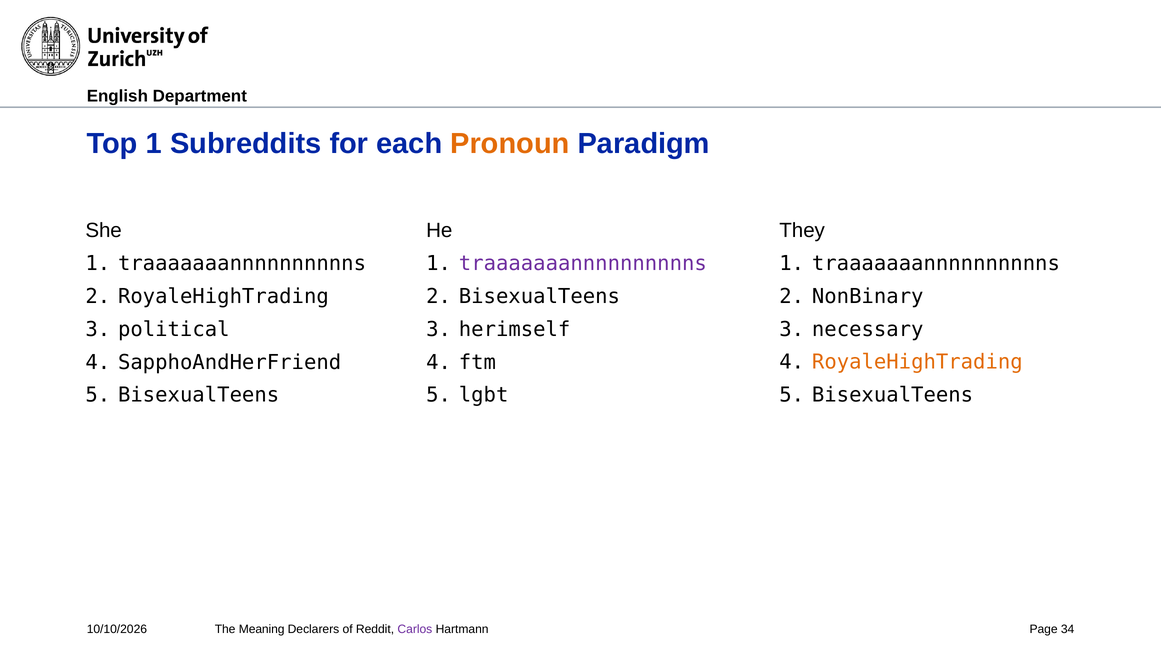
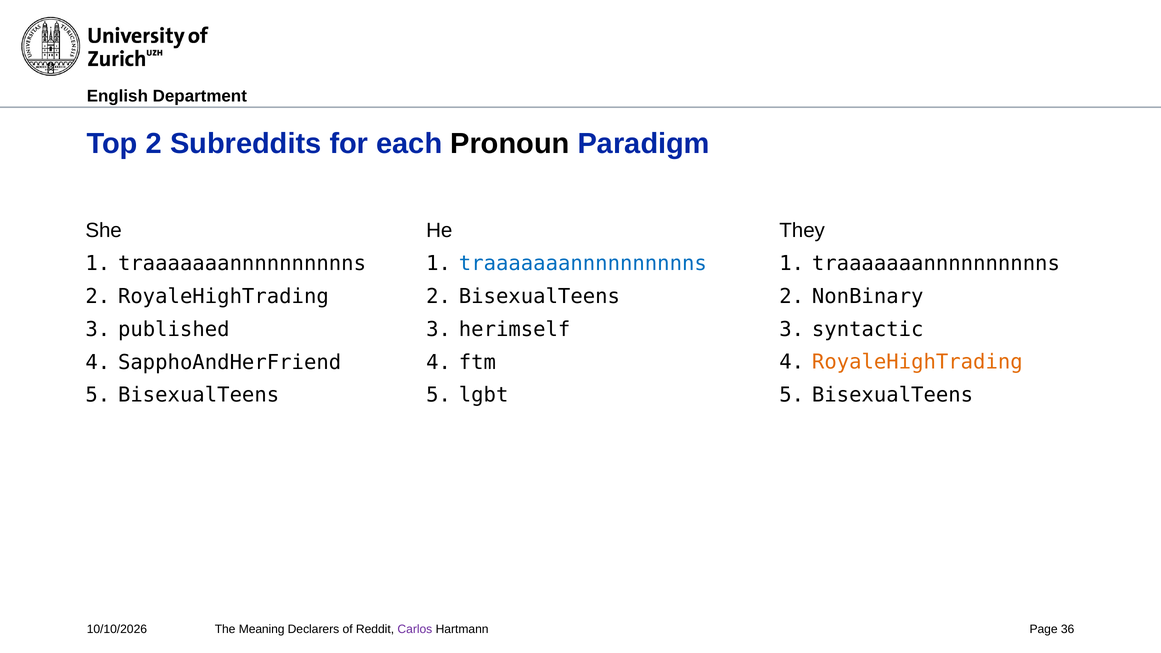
Top 1: 1 -> 2
Pronoun colour: orange -> black
traaaaaaannnnnnnnnns at (583, 264) colour: purple -> blue
political: political -> published
necessary: necessary -> syntactic
34: 34 -> 36
